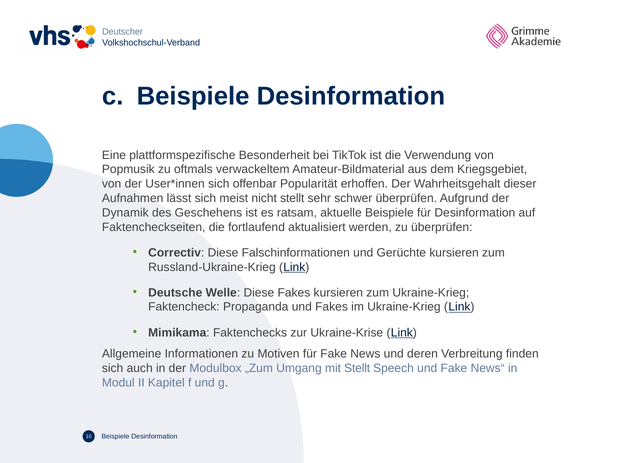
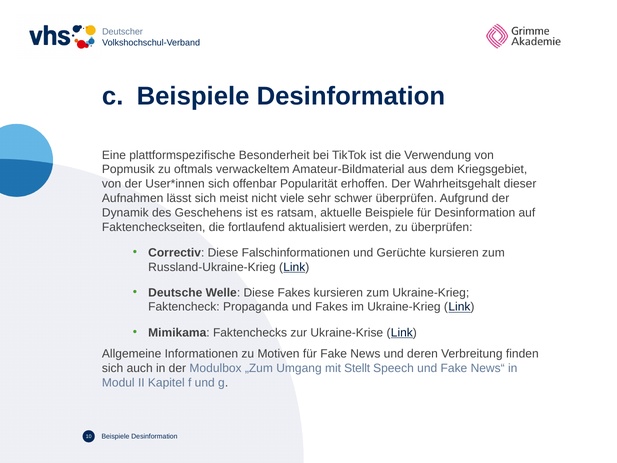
nicht stellt: stellt -> viele
